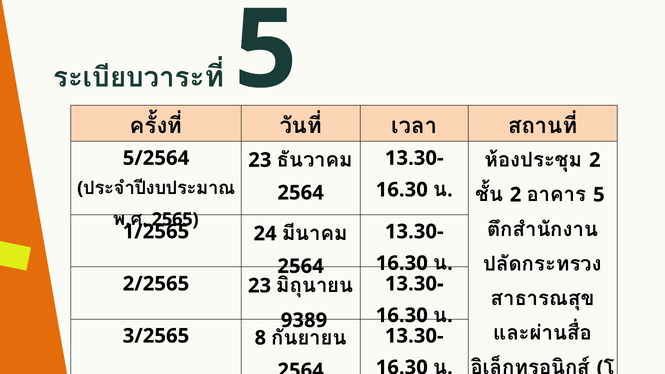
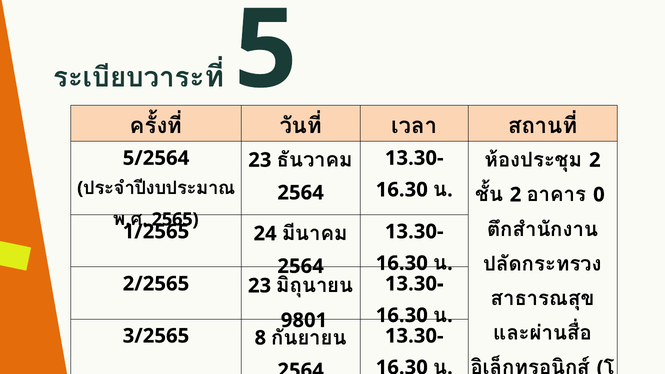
5 at (599, 195): 5 -> 0
9389: 9389 -> 9801
